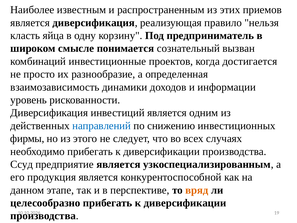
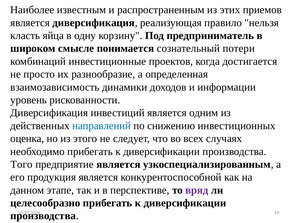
вызван: вызван -> потери
фирмы: фирмы -> оценка
Ссуд: Ссуд -> Того
вряд colour: orange -> purple
